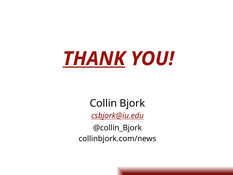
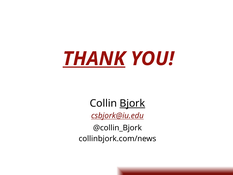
Bjork underline: none -> present
